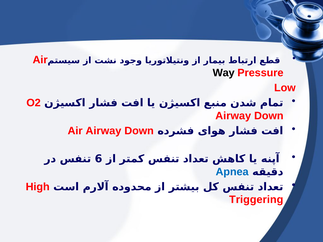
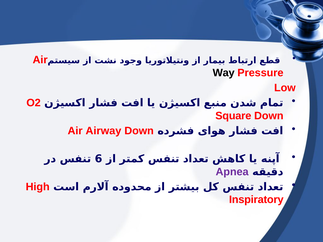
Airway at (233, 116): Airway -> Square
Apnea colour: blue -> purple
Triggering: Triggering -> Inspiratory
